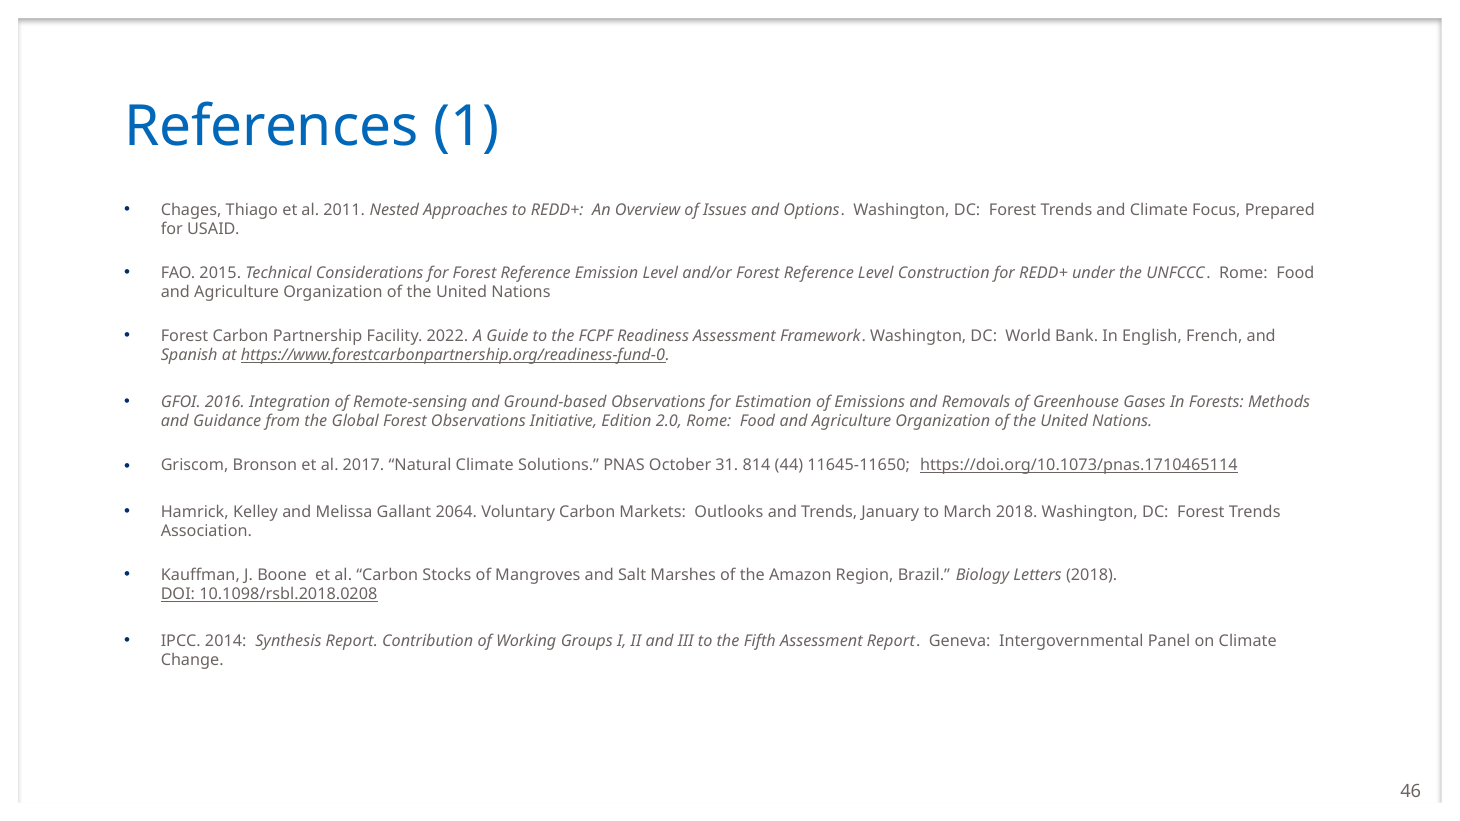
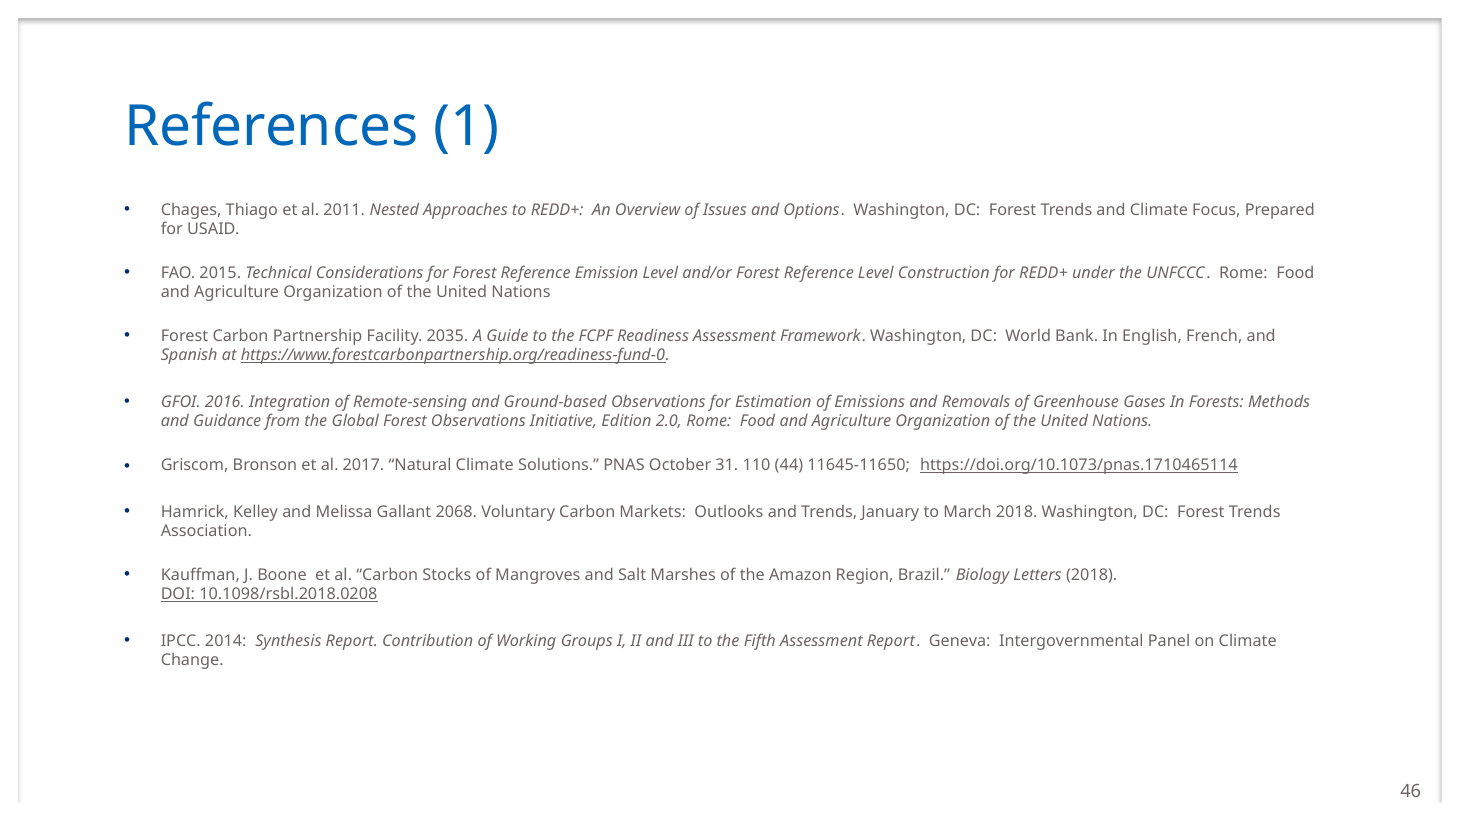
2022: 2022 -> 2035
814: 814 -> 110
2064: 2064 -> 2068
